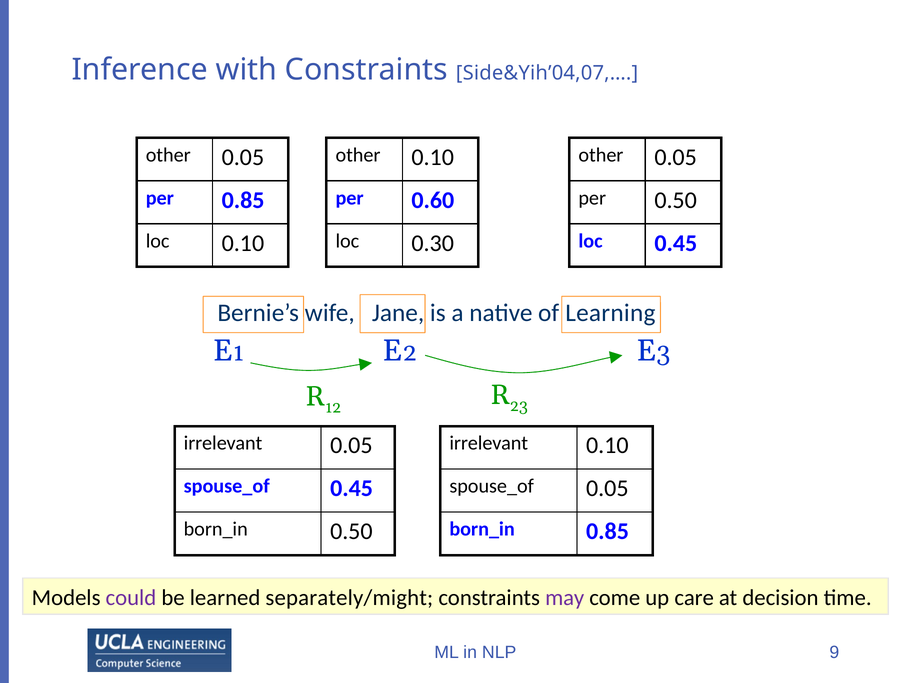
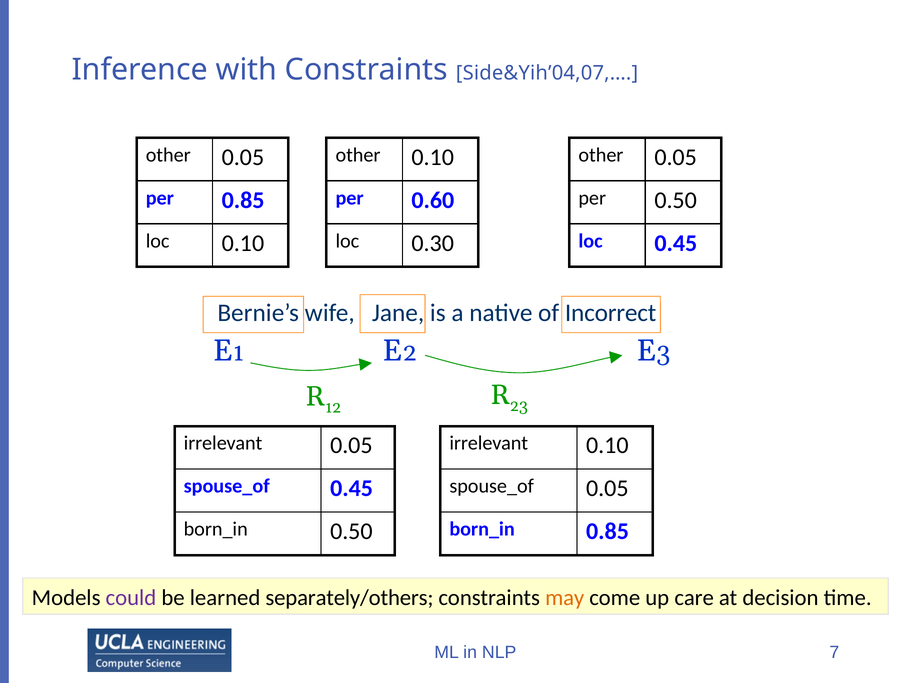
Learning: Learning -> Incorrect
separately/might: separately/might -> separately/others
may colour: purple -> orange
9: 9 -> 7
